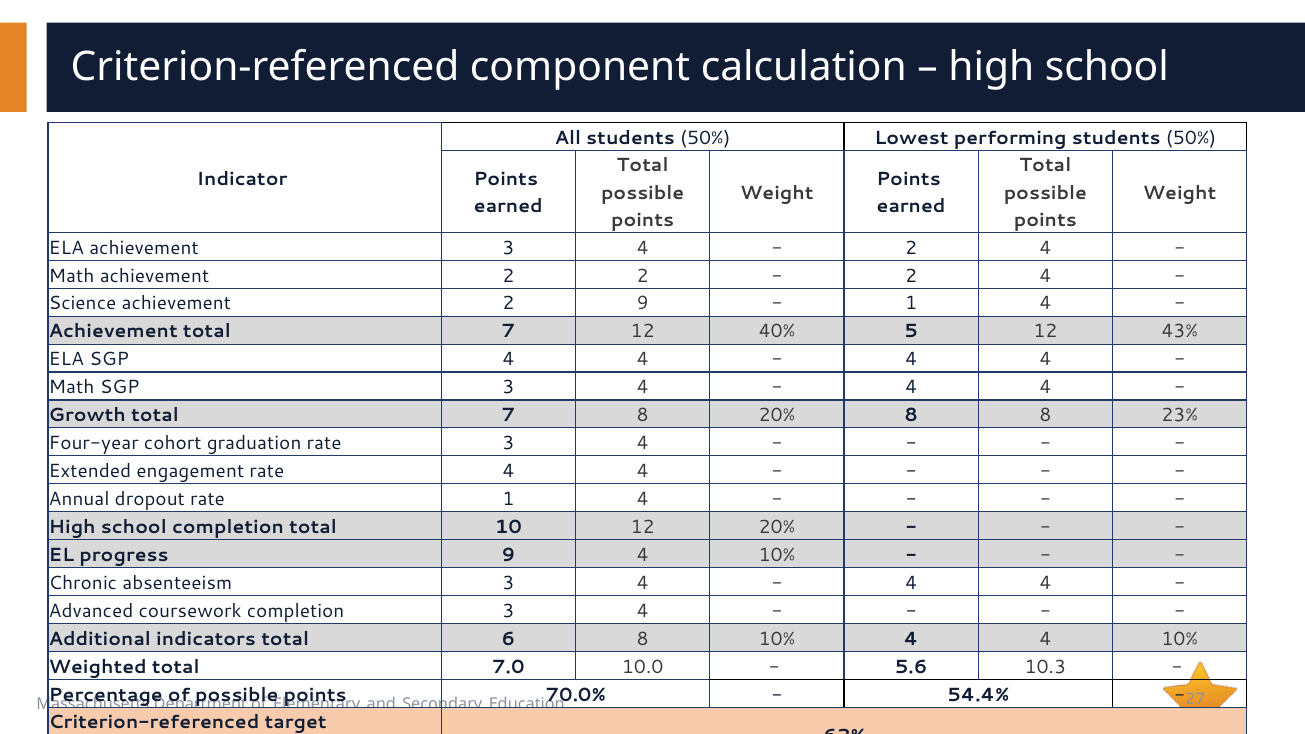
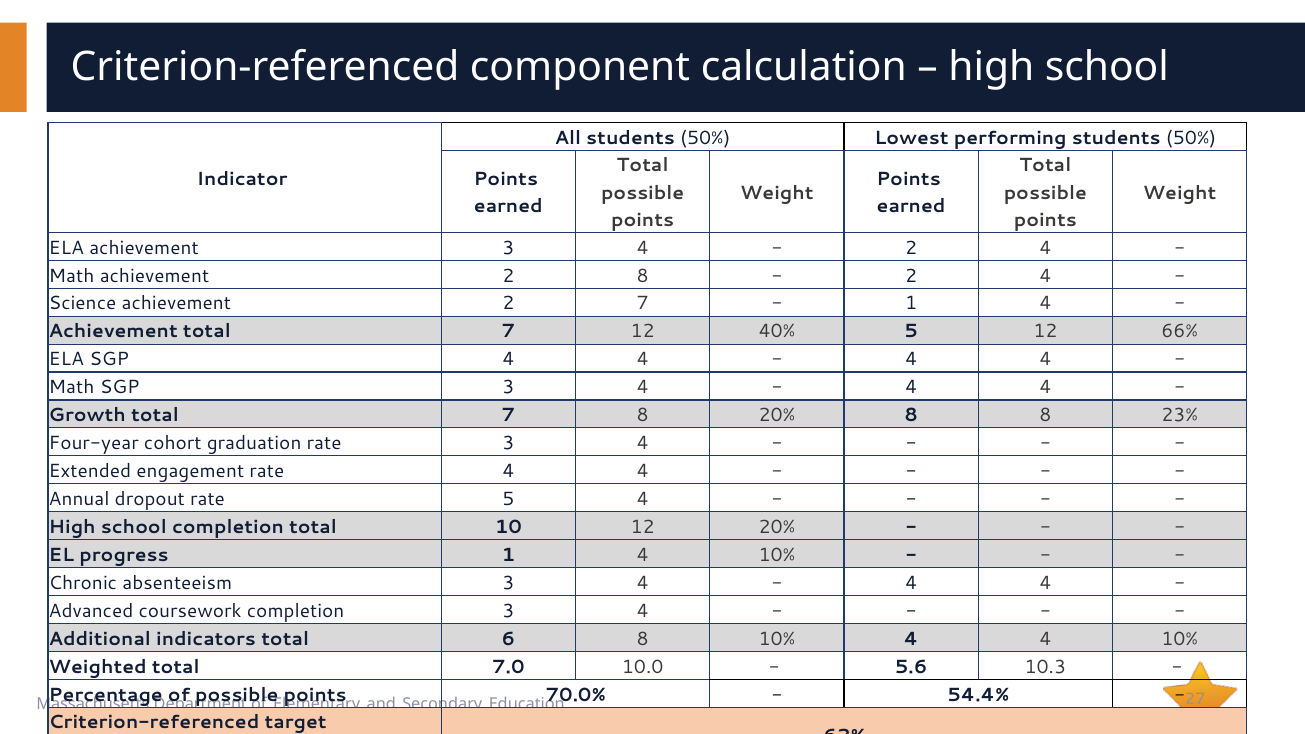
2 2: 2 -> 8
2 9: 9 -> 7
43%: 43% -> 66%
rate 1: 1 -> 5
progress 9: 9 -> 1
